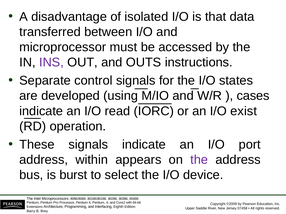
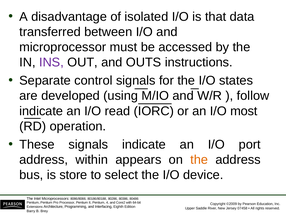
cases: cases -> follow
exist: exist -> most
the at (199, 160) colour: purple -> orange
burst: burst -> store
